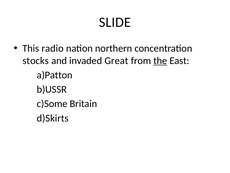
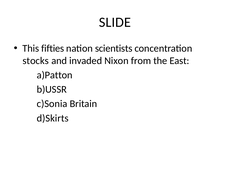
radio: radio -> fifties
northern: northern -> scientists
Great: Great -> Nixon
the underline: present -> none
c)Some: c)Some -> c)Sonia
